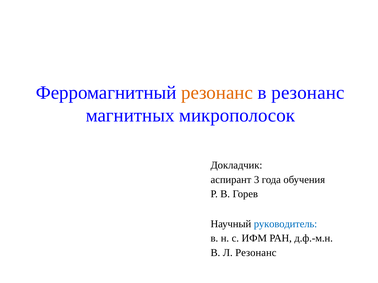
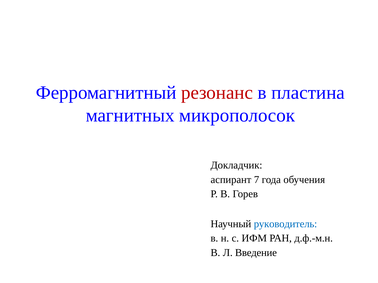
резонанс at (217, 93) colour: orange -> red
в резонанс: резонанс -> пластина
3: 3 -> 7
Л Резонанс: Резонанс -> Введение
